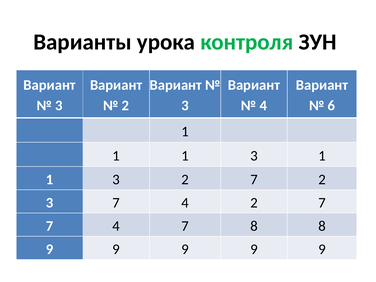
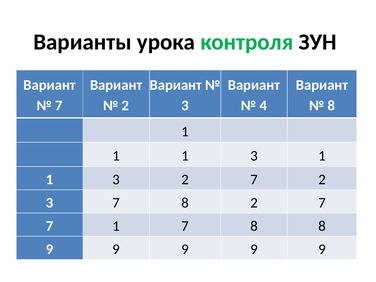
3 at (59, 106): 3 -> 7
6 at (331, 106): 6 -> 8
3 7 4: 4 -> 8
4 at (116, 226): 4 -> 1
